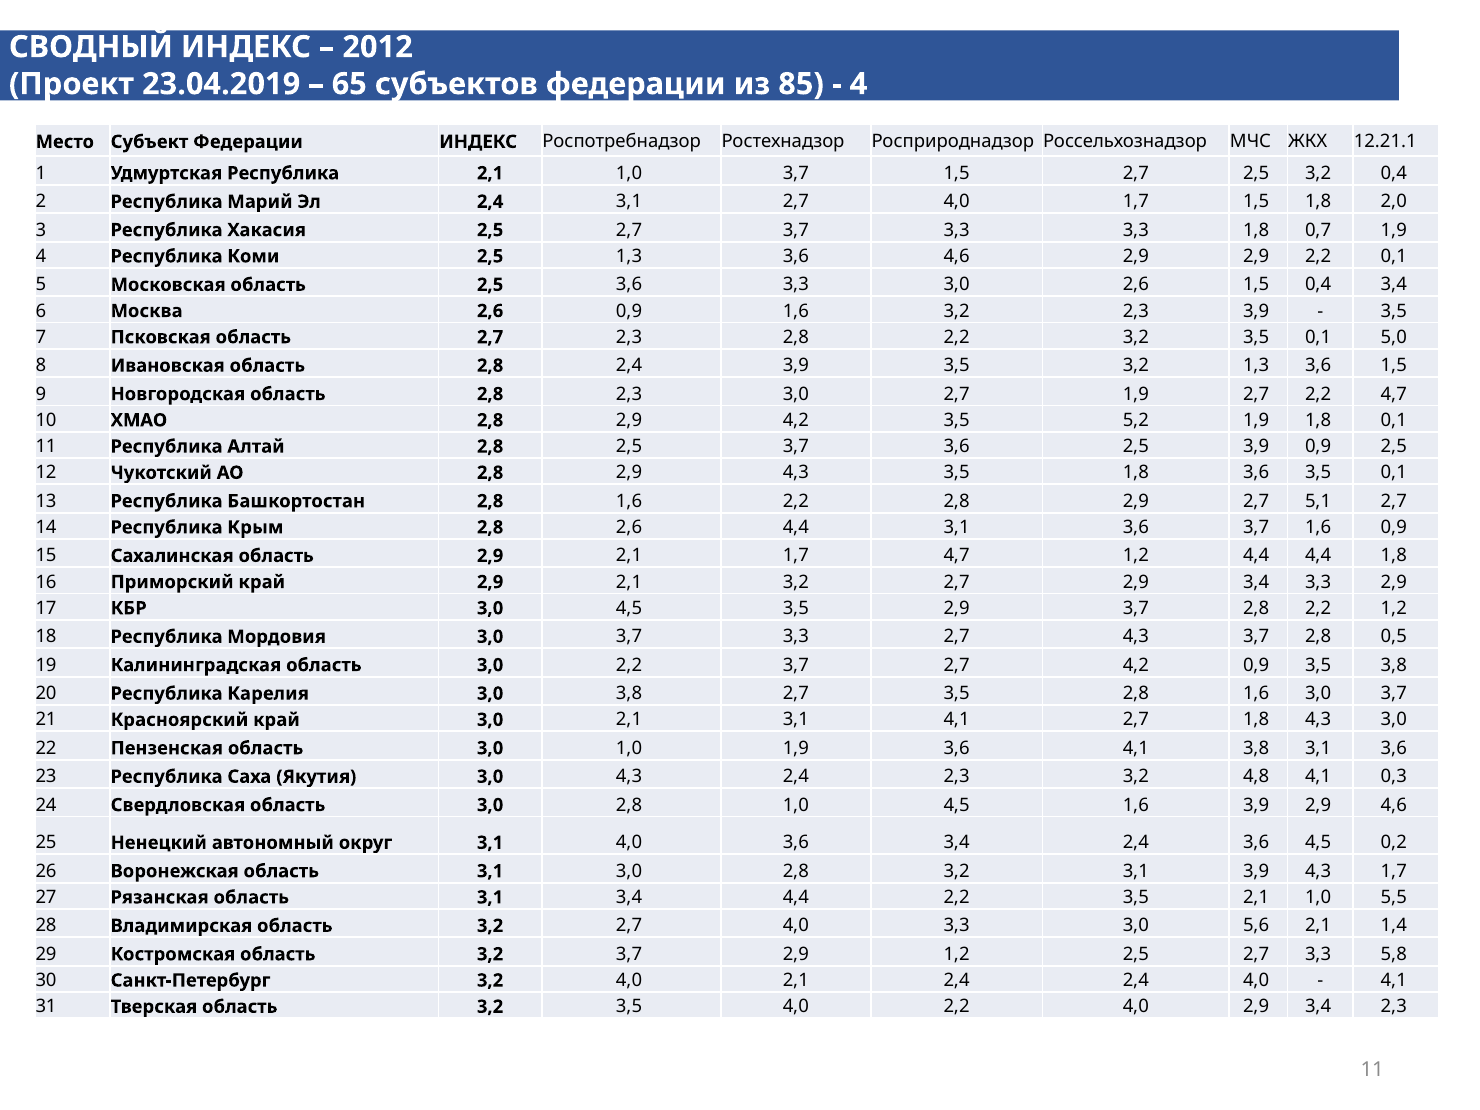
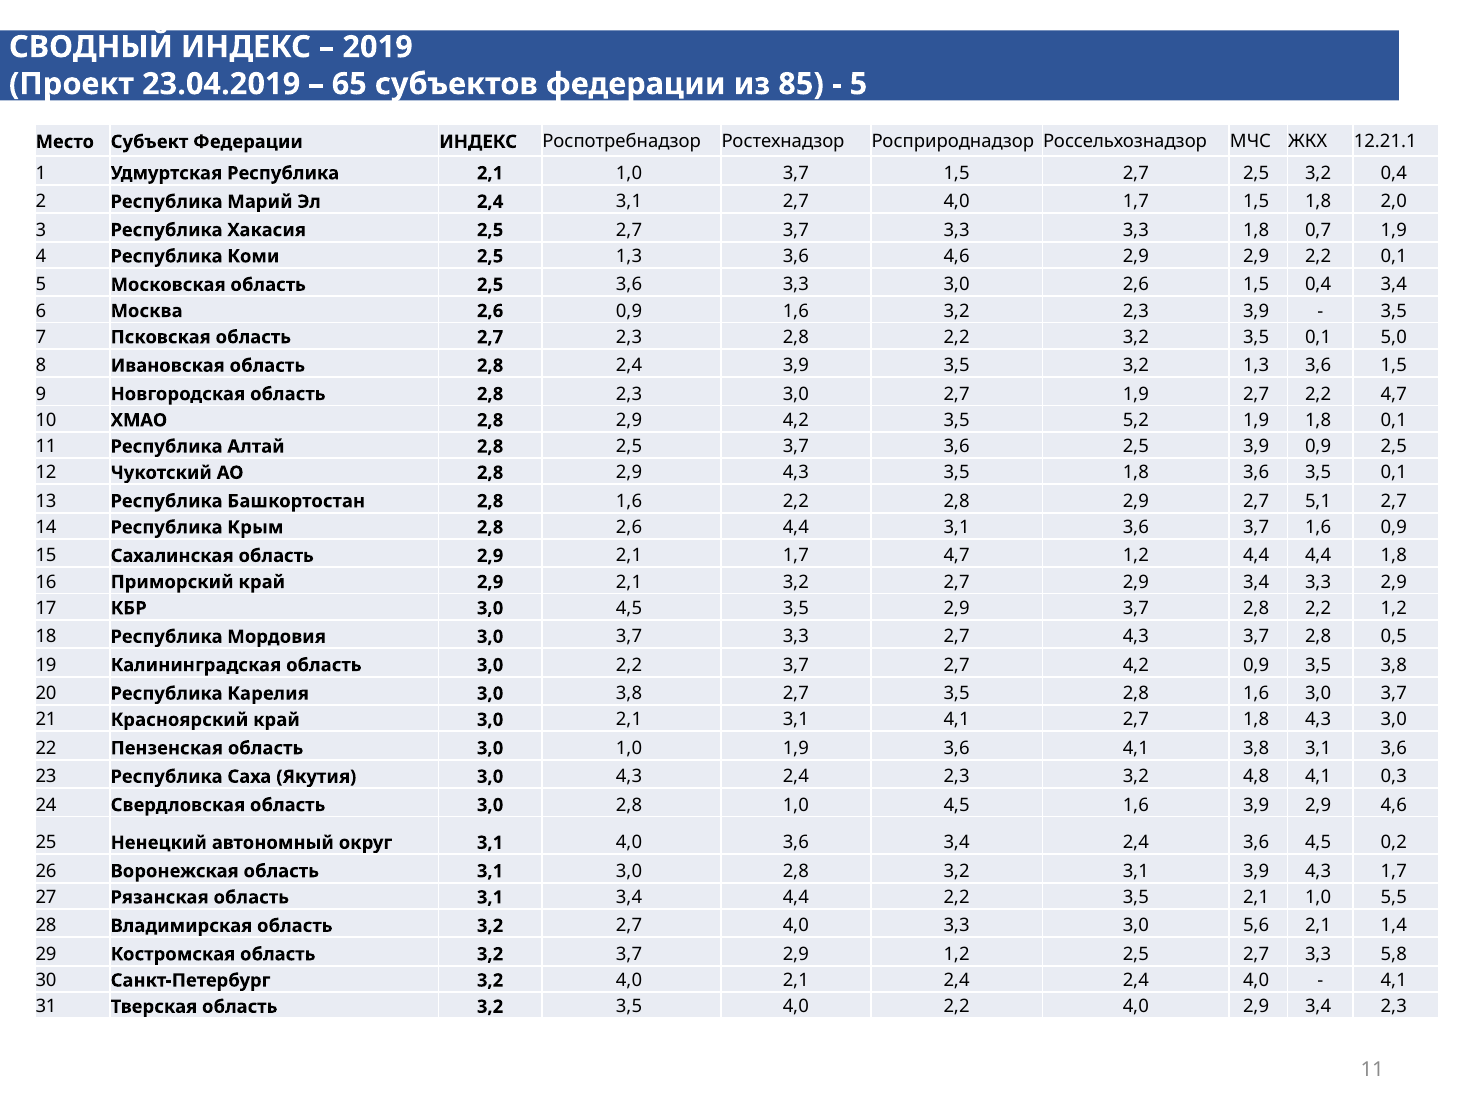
2012: 2012 -> 2019
4 at (858, 84): 4 -> 5
